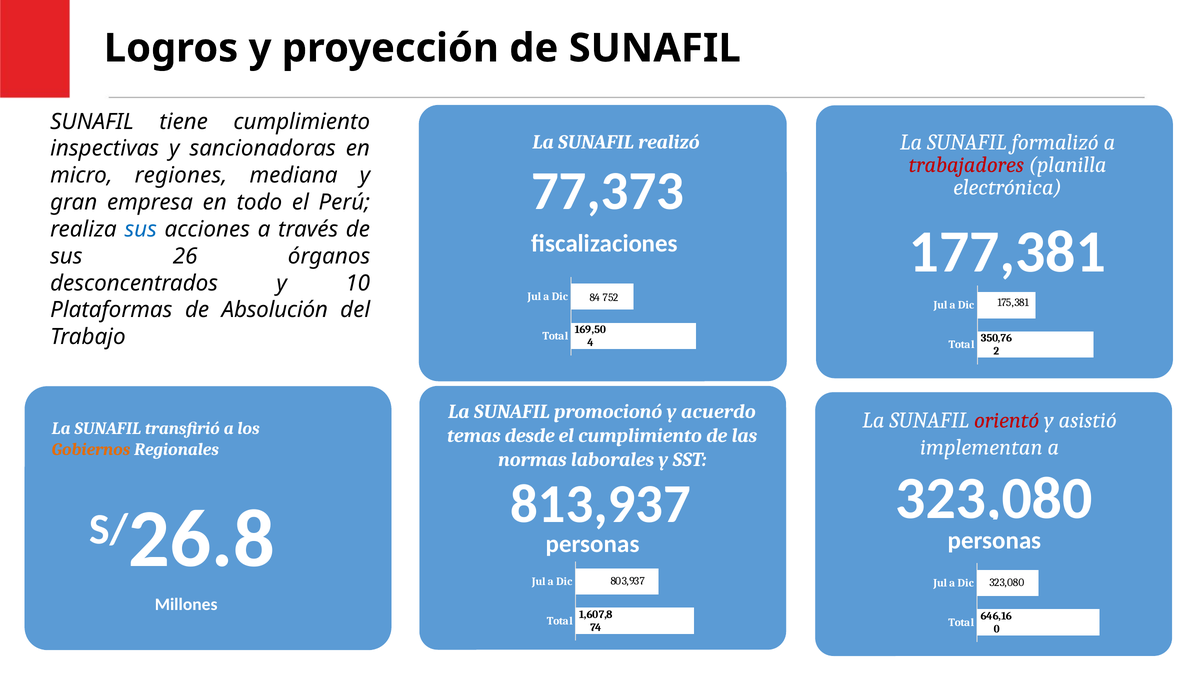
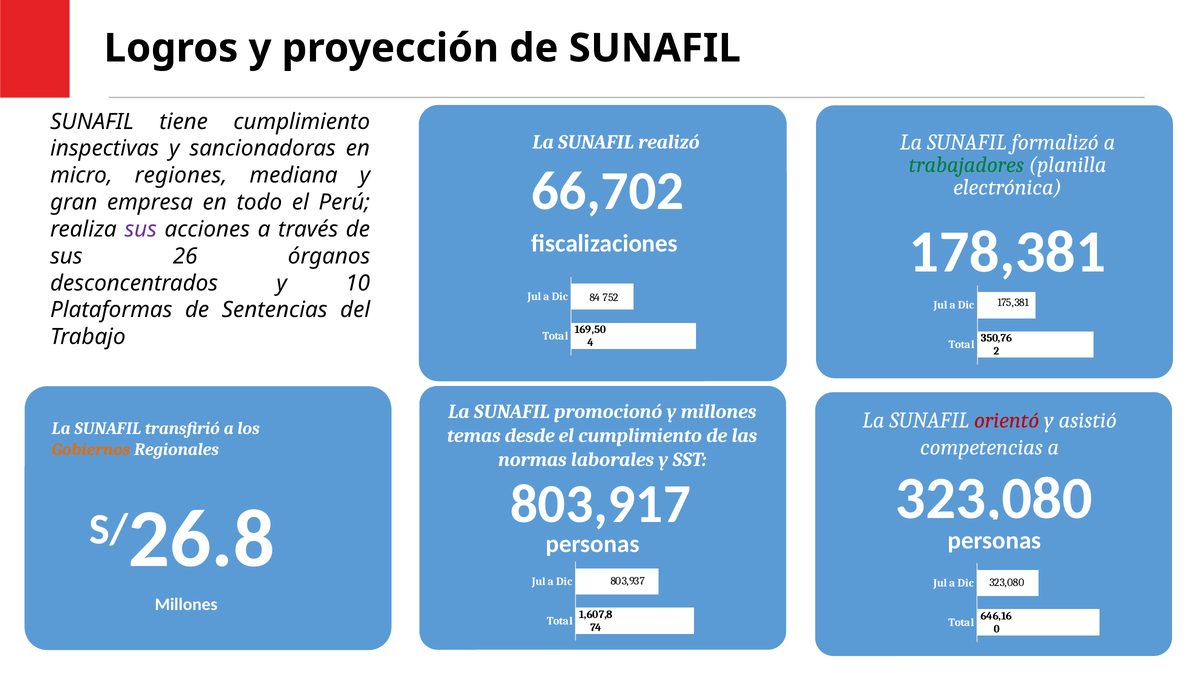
trabajadores colour: red -> green
77,373: 77,373 -> 66,702
sus at (141, 229) colour: blue -> purple
177,381: 177,381 -> 178,381
Absolución: Absolución -> Sentencias
y acuerdo: acuerdo -> millones
implementan: implementan -> competencias
813,937: 813,937 -> 803,917
